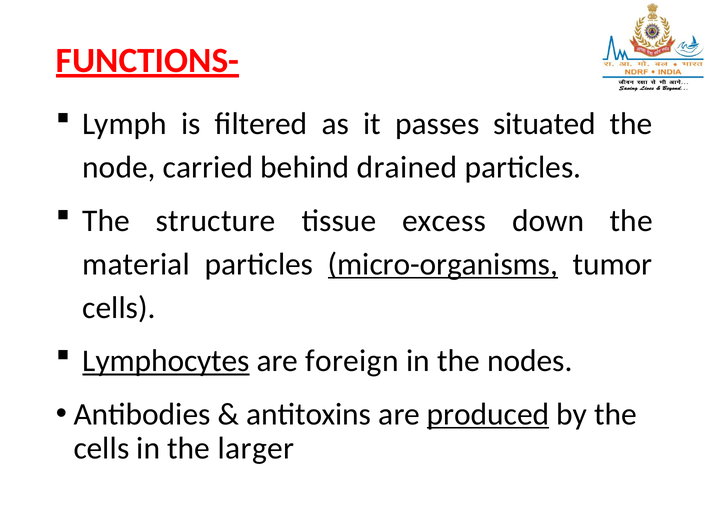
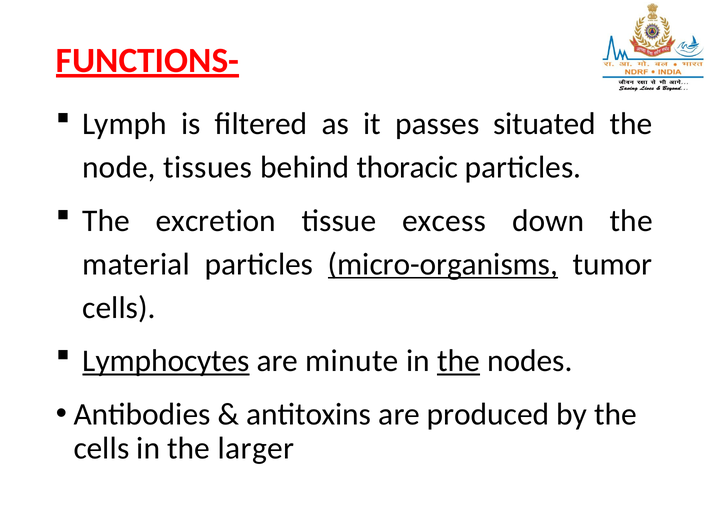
carried: carried -> tissues
drained: drained -> thoracic
structure: structure -> excretion
foreign: foreign -> minute
the at (458, 361) underline: none -> present
produced underline: present -> none
